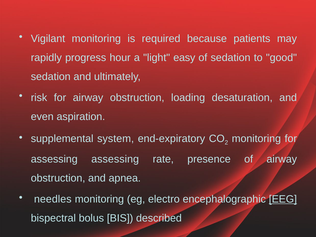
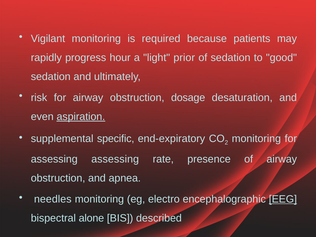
easy: easy -> prior
loading: loading -> dosage
aspiration underline: none -> present
system: system -> speciﬁc
bolus: bolus -> alone
